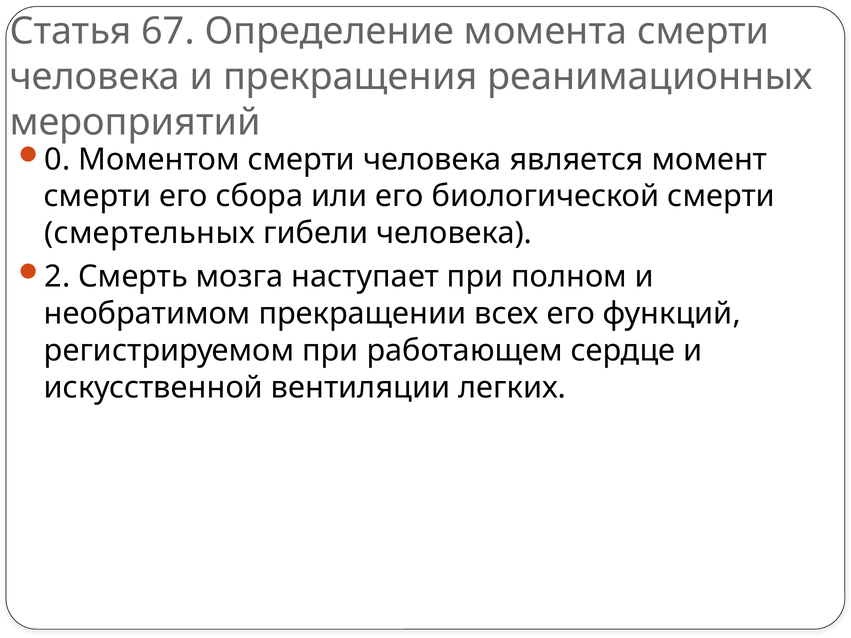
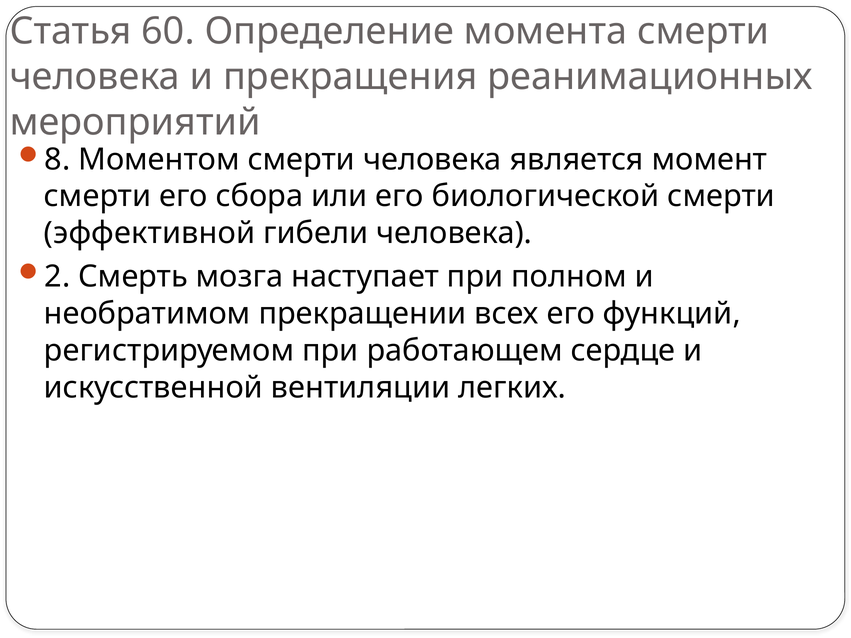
67: 67 -> 60
0: 0 -> 8
смертельных: смертельных -> эффективной
